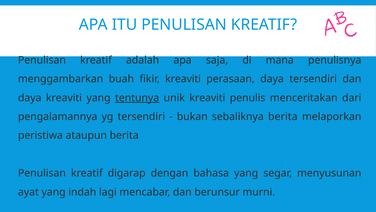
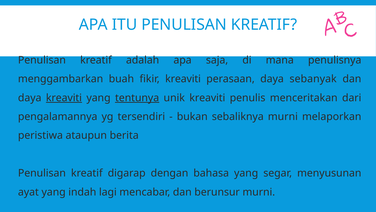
daya tersendiri: tersendiri -> sebanyak
kreaviti at (64, 98) underline: none -> present
sebaliknya berita: berita -> murni
